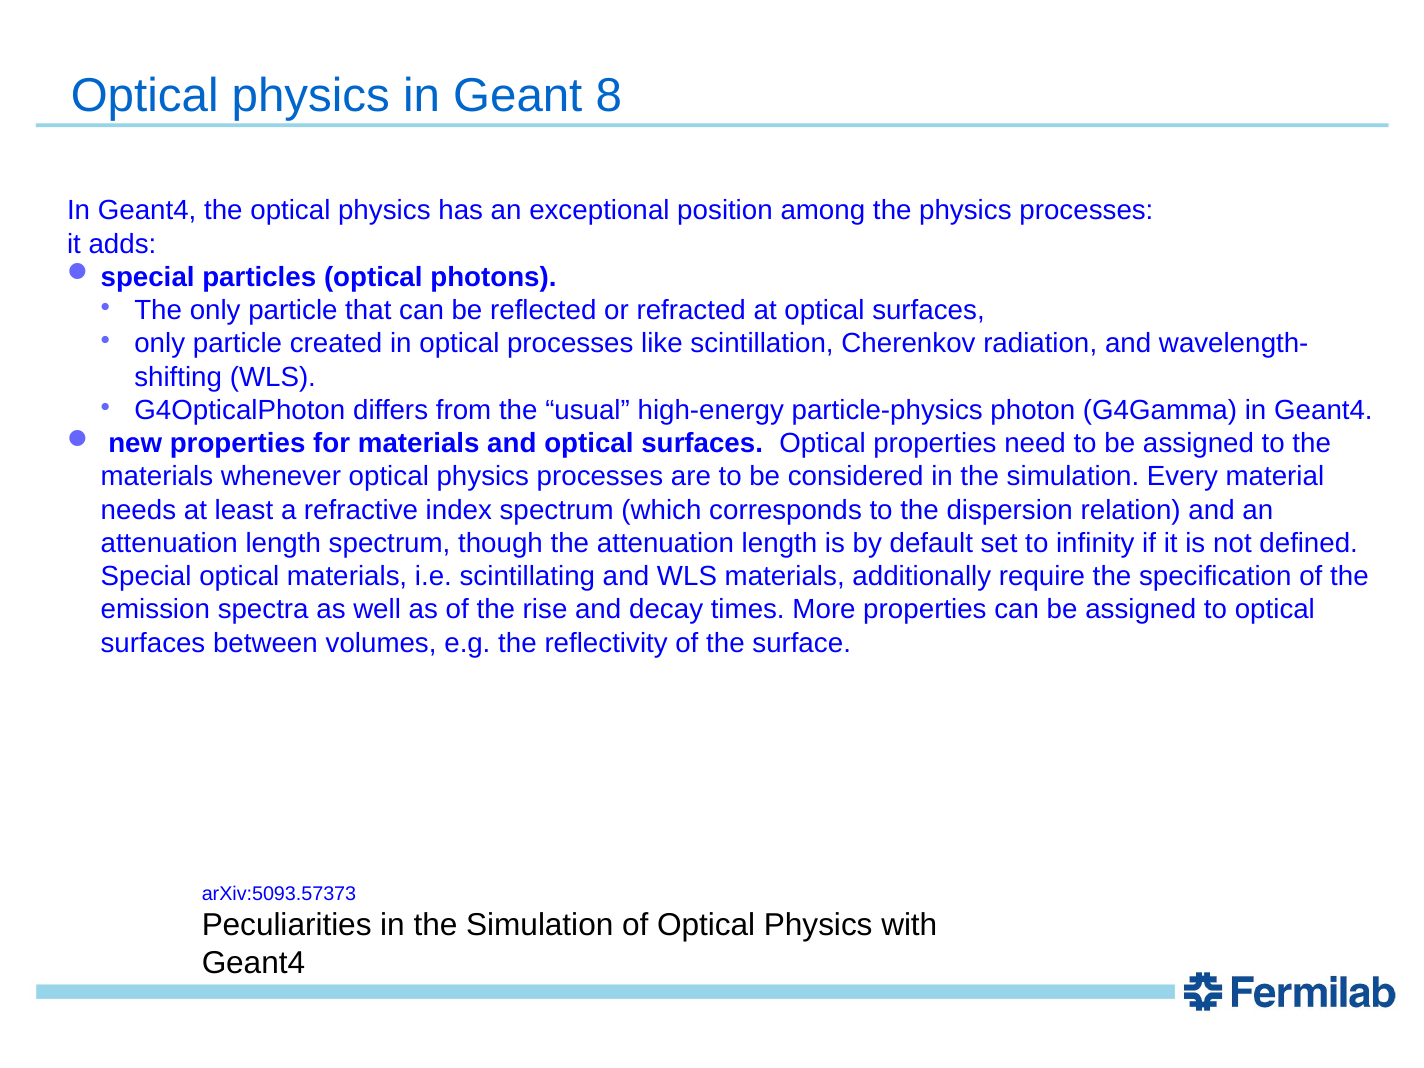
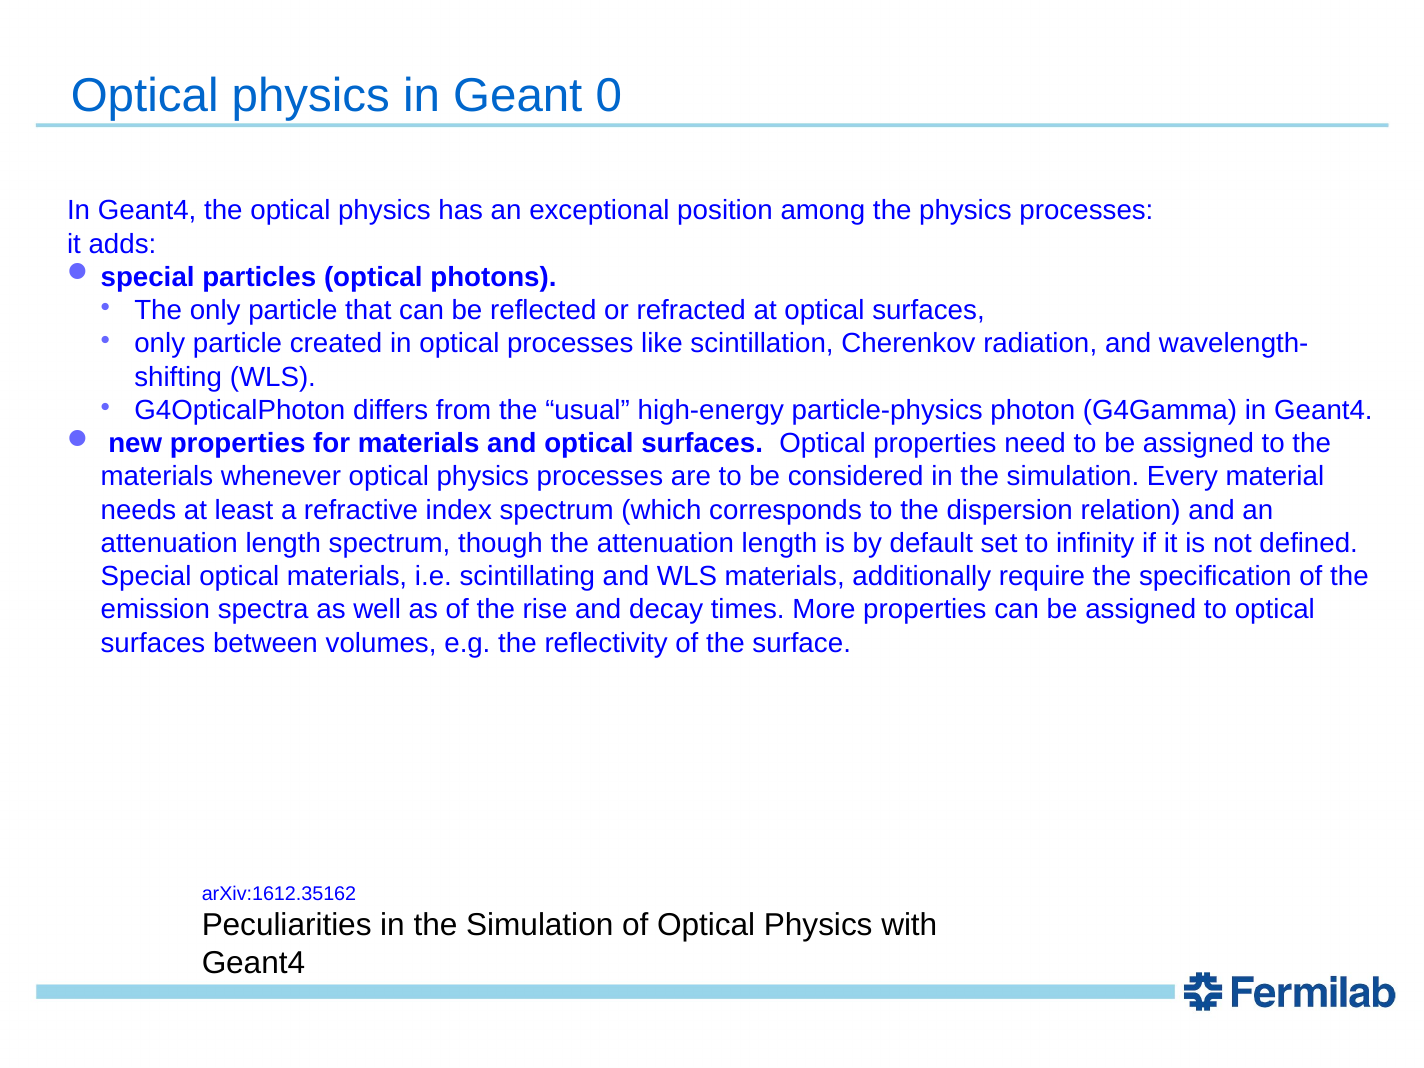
8: 8 -> 0
arXiv:5093.57373: arXiv:5093.57373 -> arXiv:1612.35162
